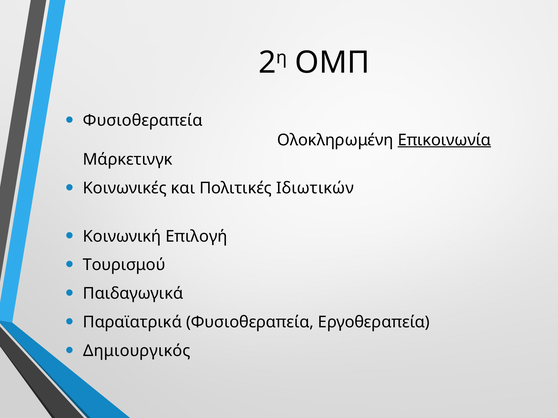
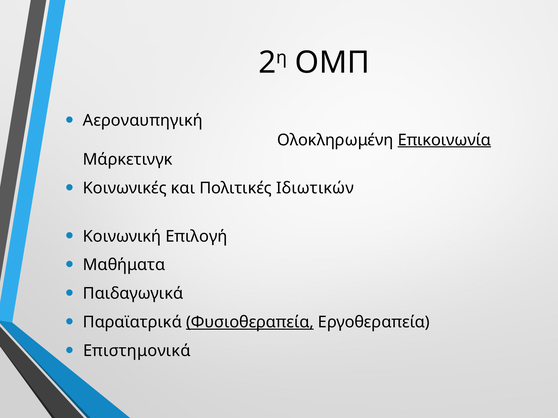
Φυσιοθεραπεία at (143, 121): Φυσιοθεραπεία -> Αεροναυπηγική
Τουρισμού: Τουρισμού -> Μαθήματα
Φυσιοθεραπεία at (250, 323) underline: none -> present
Δημιουργικός: Δημιουργικός -> Επιστημονικά
